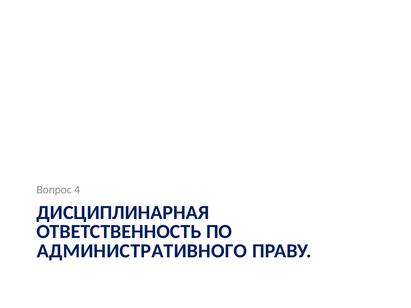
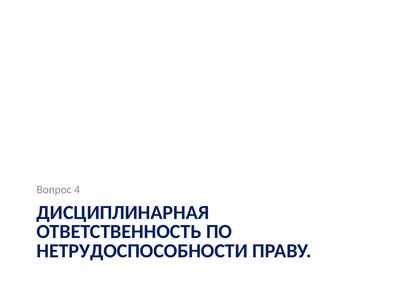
АДМИНИСТРАТИВНОГО: АДМИНИСТРАТИВНОГО -> НЕТРУДОСПОСОБНОСТИ
